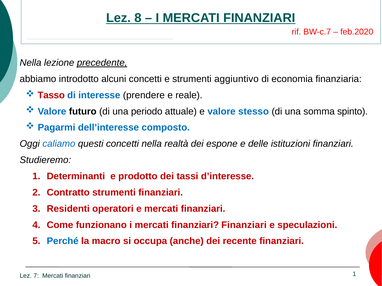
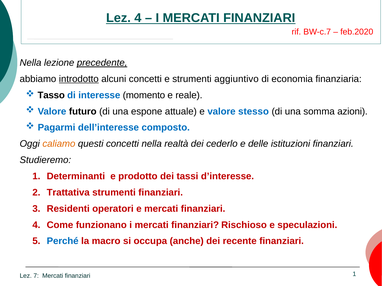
Lez 8: 8 -> 4
introdotto underline: none -> present
Tasso colour: red -> black
prendere: prendere -> momento
periodo: periodo -> espone
spinto: spinto -> azioni
caliamo colour: blue -> orange
espone: espone -> cederlo
Contratto: Contratto -> Trattativa
finanziari Finanziari: Finanziari -> Rischioso
